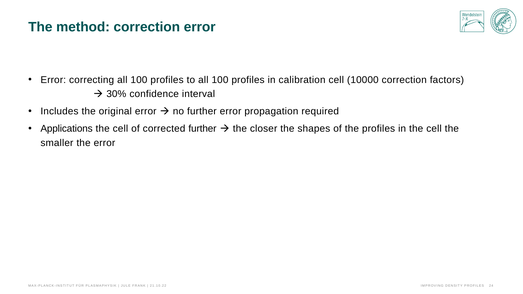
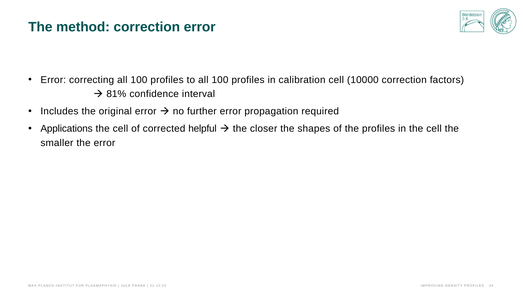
30%: 30% -> 81%
corrected further: further -> helpful
